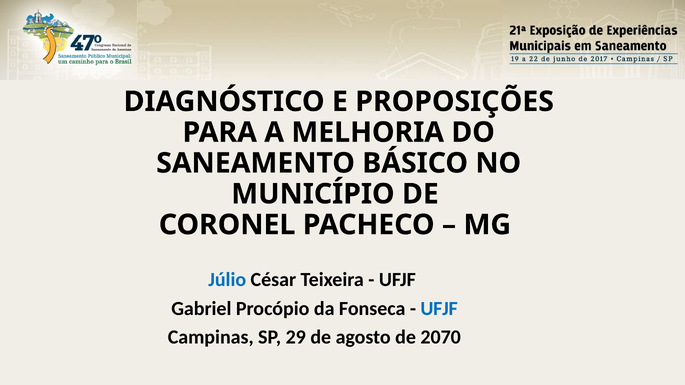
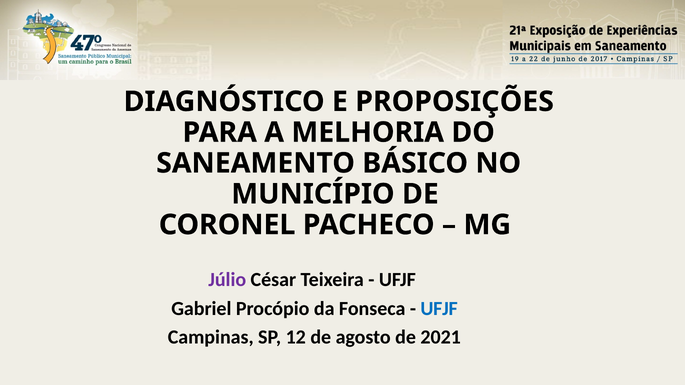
Júlio colour: blue -> purple
29: 29 -> 12
2070: 2070 -> 2021
